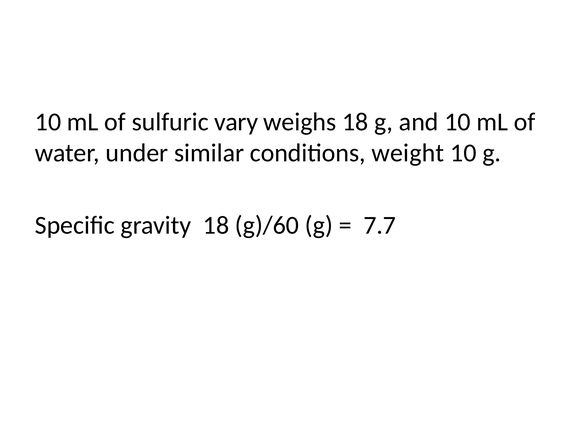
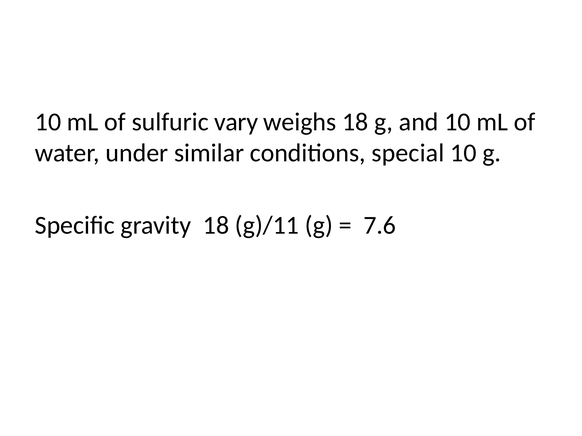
weight: weight -> special
g)/60: g)/60 -> g)/11
7.7: 7.7 -> 7.6
